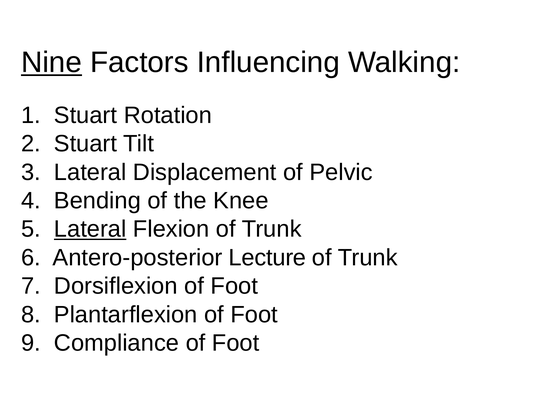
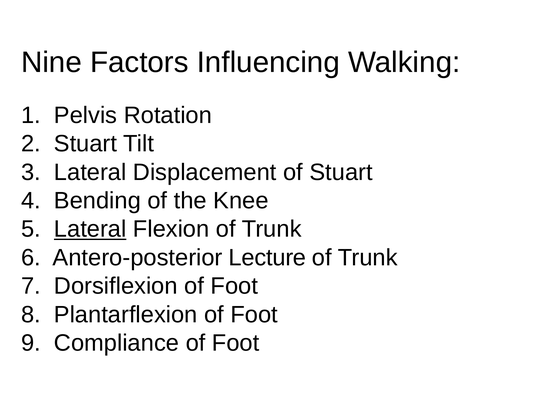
Nine underline: present -> none
1 Stuart: Stuart -> Pelvis
of Pelvic: Pelvic -> Stuart
